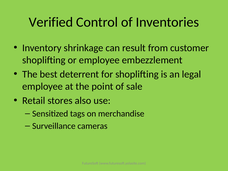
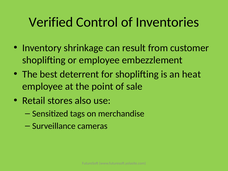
legal: legal -> heat
